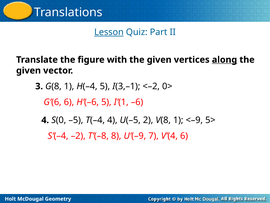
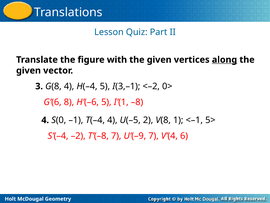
Lesson underline: present -> none
G(8 1: 1 -> 4
G’(6 6: 6 -> 8
–6: –6 -> –8
–5: –5 -> –1
<–9: <–9 -> <–1
T’(–8 8: 8 -> 7
